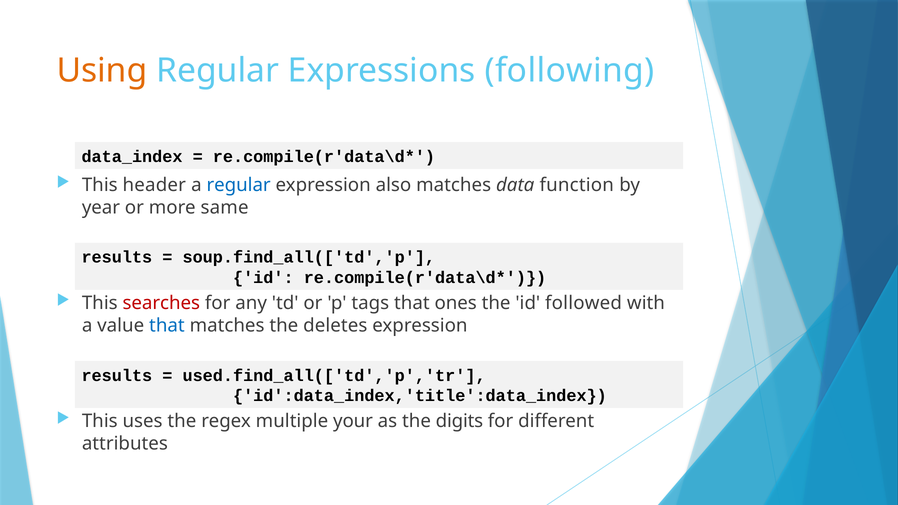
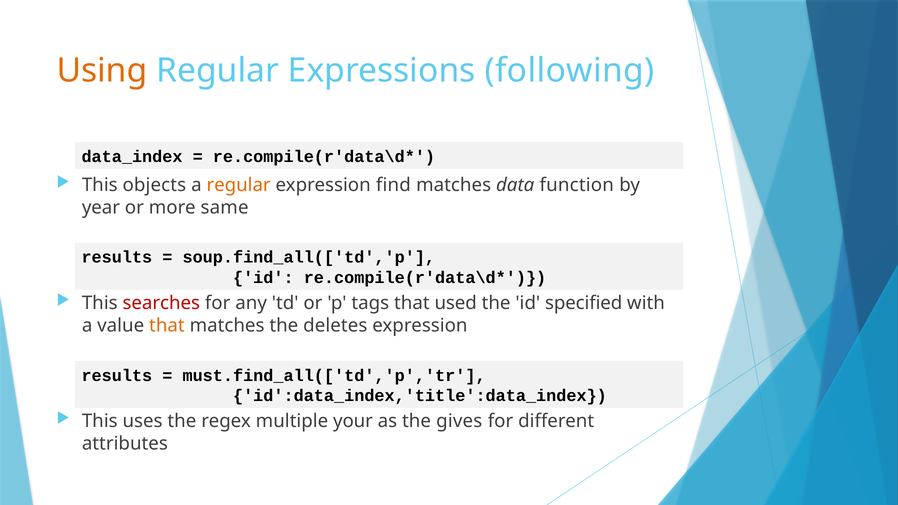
header: header -> objects
regular at (239, 185) colour: blue -> orange
also: also -> find
ones: ones -> used
followed: followed -> specified
that at (167, 326) colour: blue -> orange
used.find_all(['td','p','tr: used.find_all(['td','p','tr -> must.find_all(['td','p','tr
digits: digits -> gives
